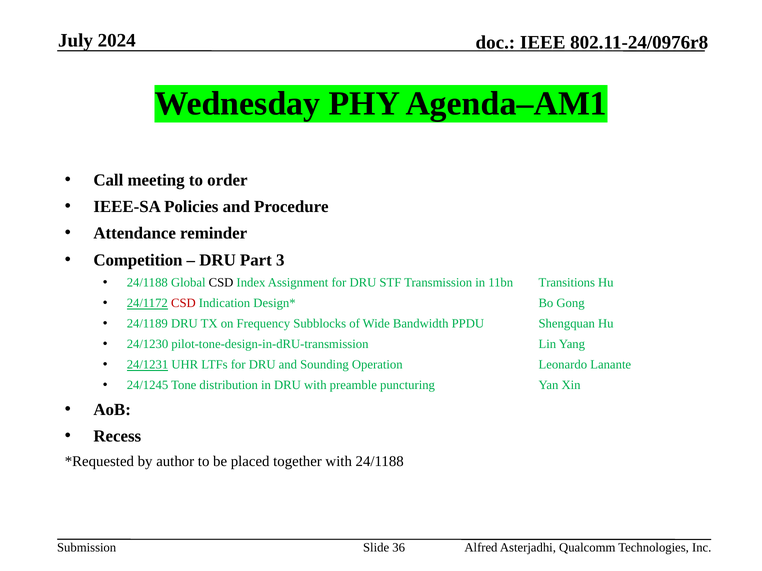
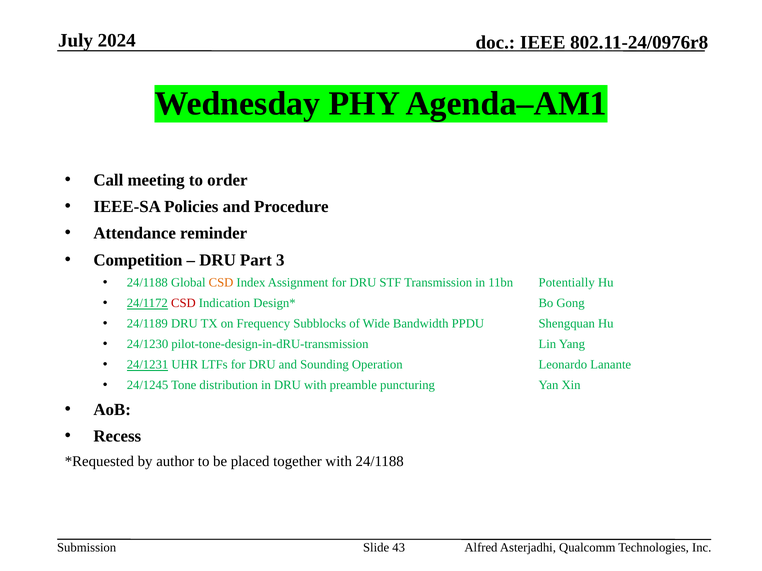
CSD at (221, 283) colour: black -> orange
Transitions: Transitions -> Potentially
36: 36 -> 43
